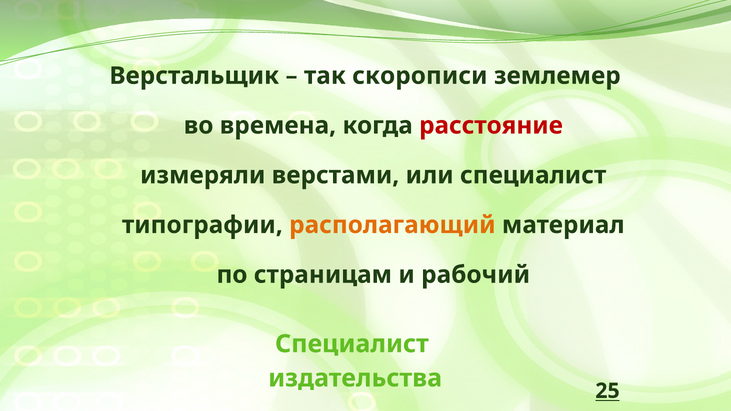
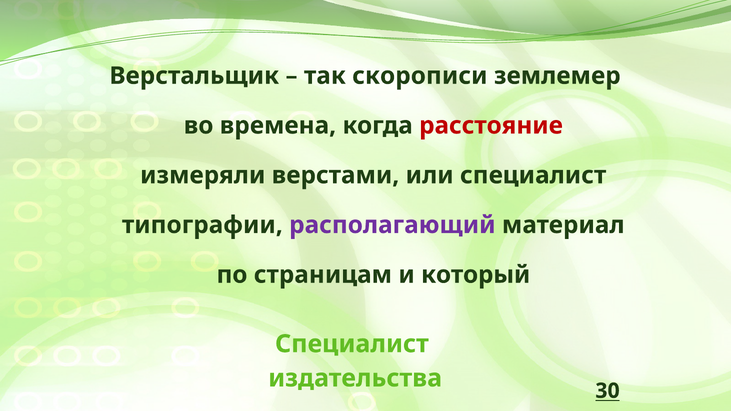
располагающий colour: orange -> purple
рабочий: рабочий -> который
25: 25 -> 30
